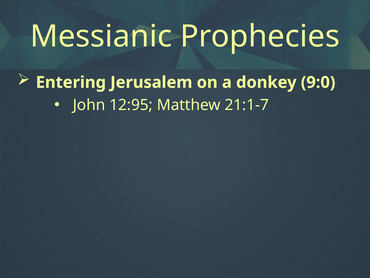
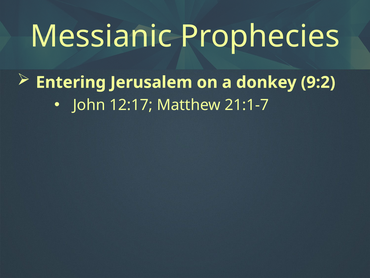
9:0: 9:0 -> 9:2
12:95: 12:95 -> 12:17
